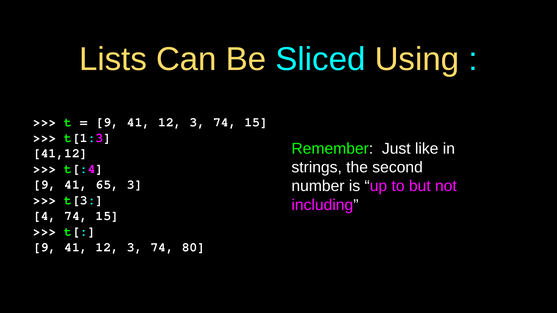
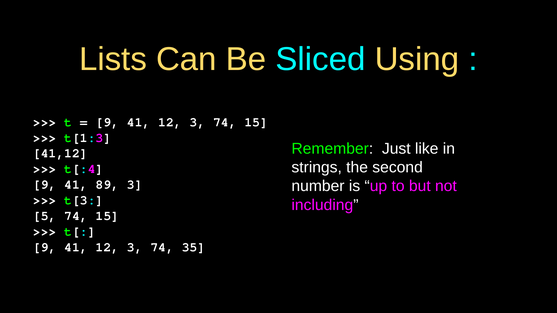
65: 65 -> 89
4: 4 -> 5
80: 80 -> 35
